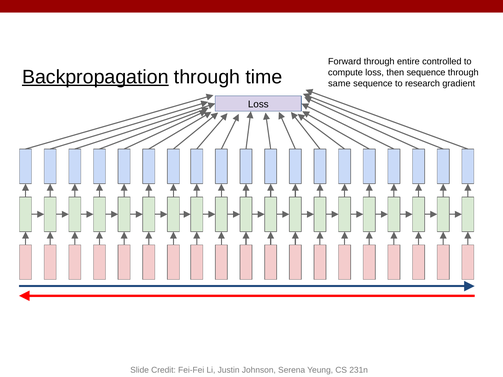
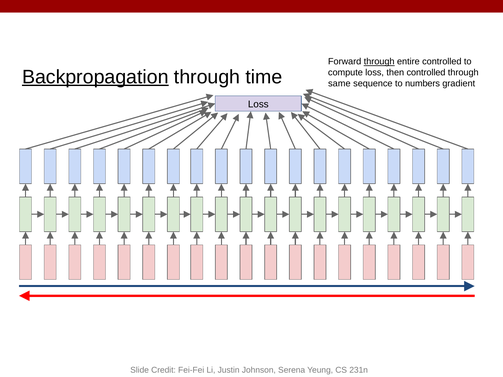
through at (379, 62) underline: none -> present
then sequence: sequence -> controlled
research: research -> numbers
